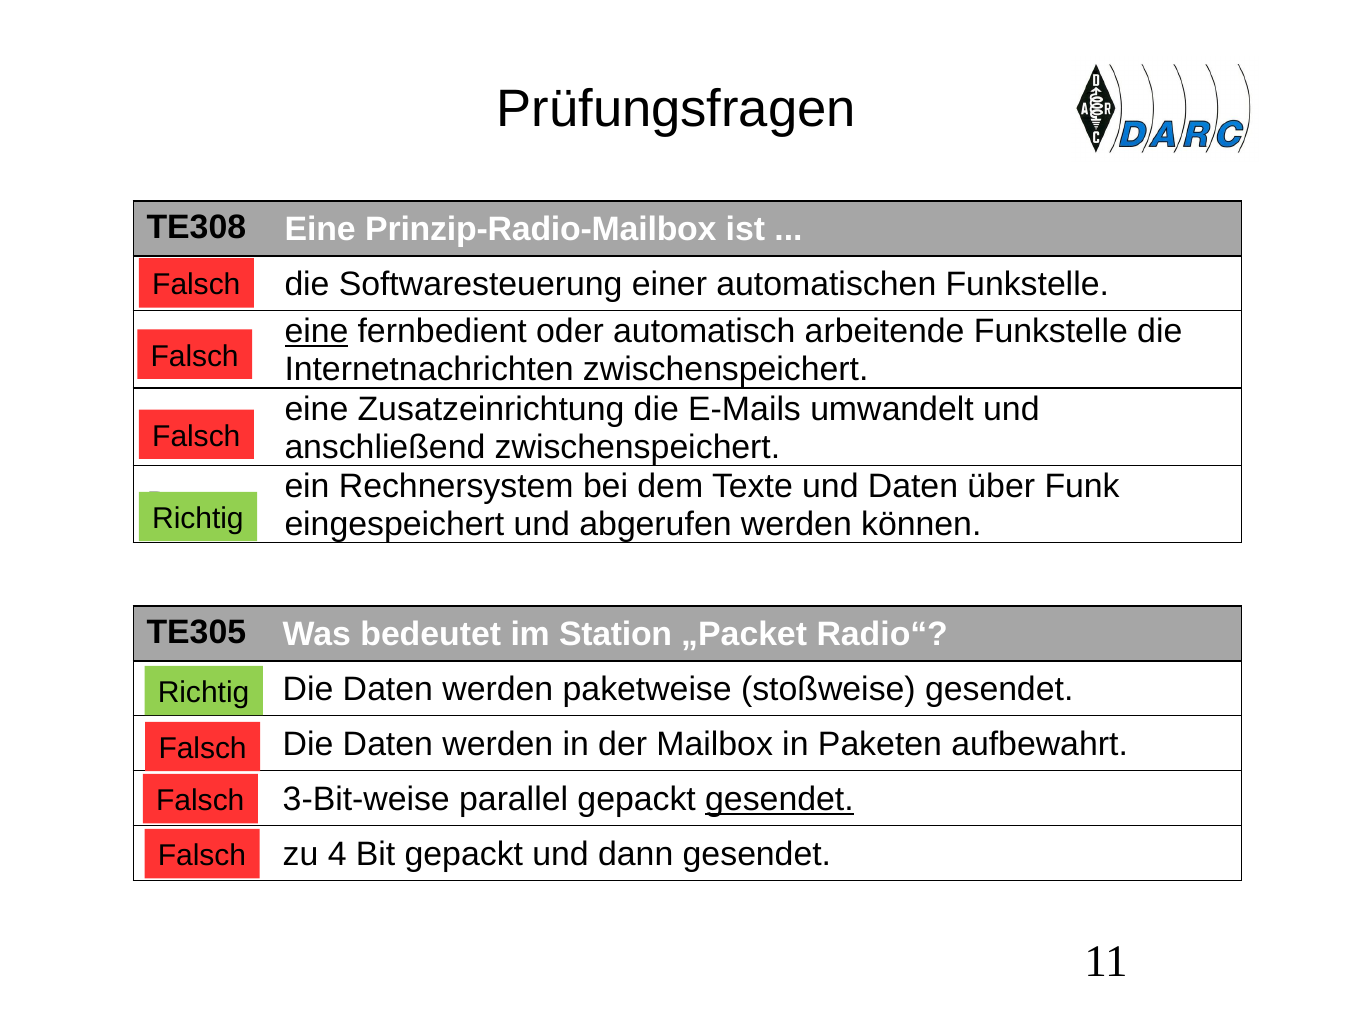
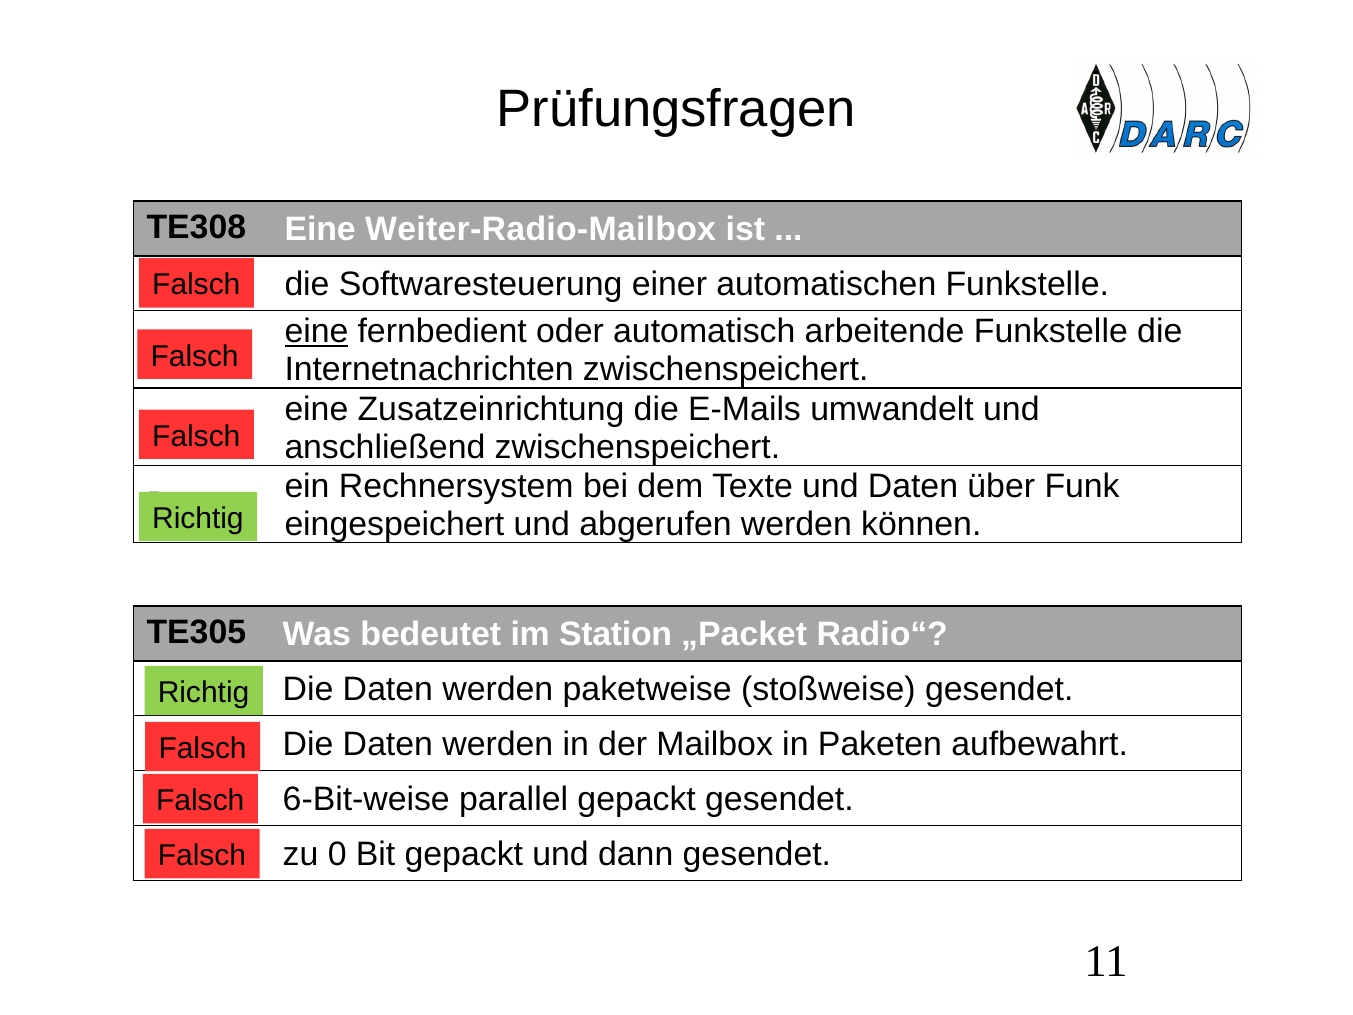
Prinzip-Radio-Mailbox: Prinzip-Radio-Mailbox -> Weiter-Radio-Mailbox
3-Bit-weise: 3-Bit-weise -> 6-Bit-weise
gesendet at (779, 799) underline: present -> none
4: 4 -> 0
